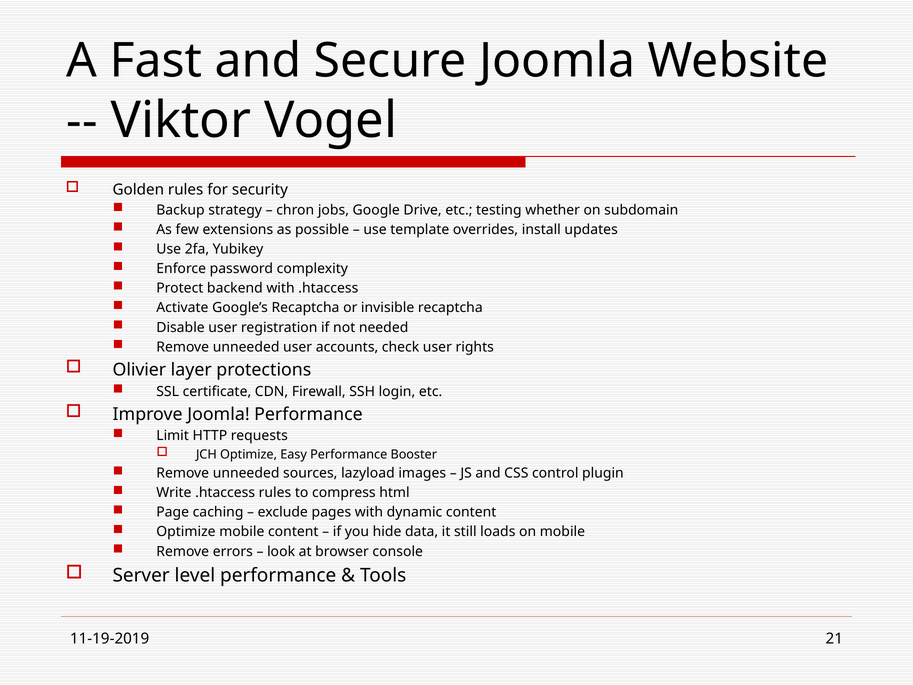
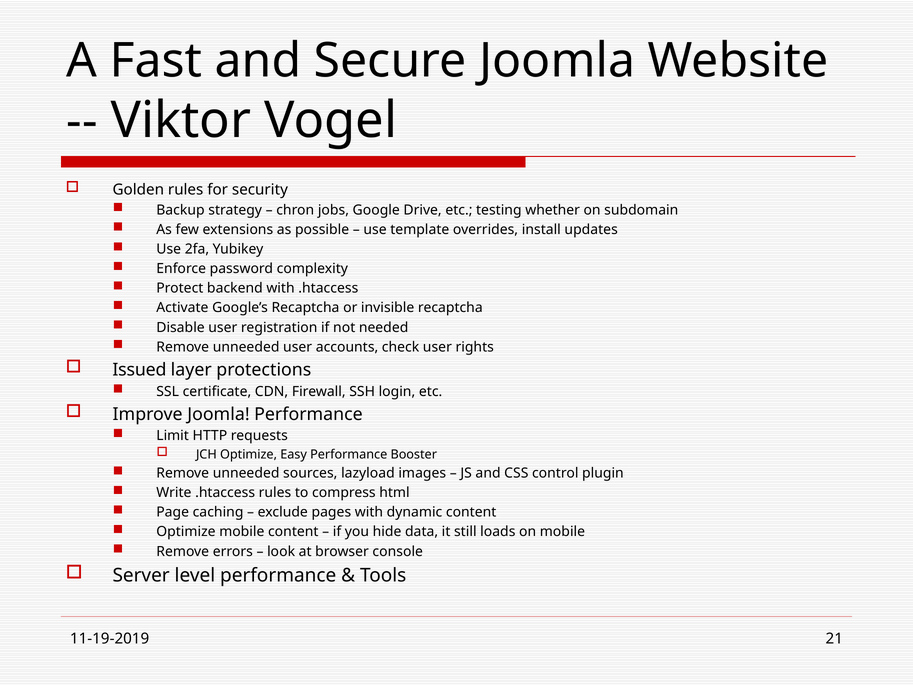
Olivier: Olivier -> Issued
